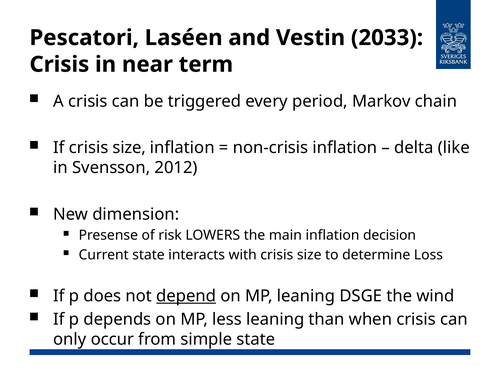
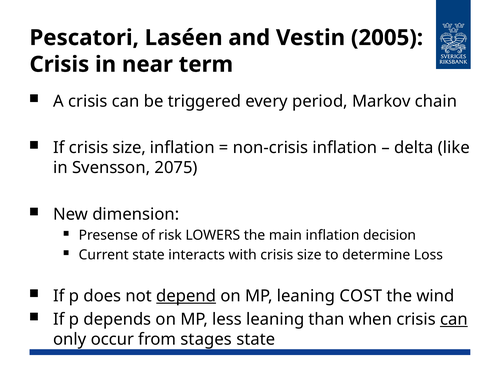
2033: 2033 -> 2005
2012: 2012 -> 2075
DSGE: DSGE -> COST
can at (454, 319) underline: none -> present
simple: simple -> stages
